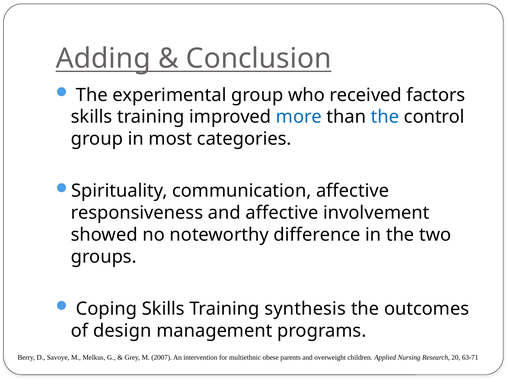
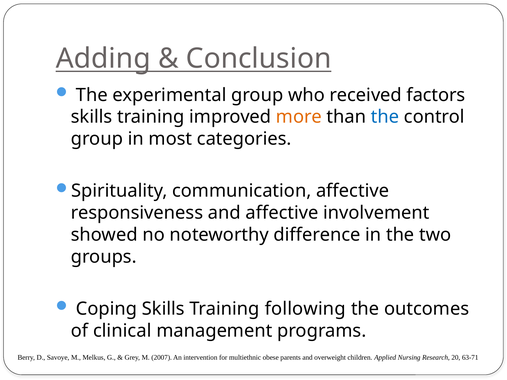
more colour: blue -> orange
synthesis: synthesis -> following
design: design -> clinical
